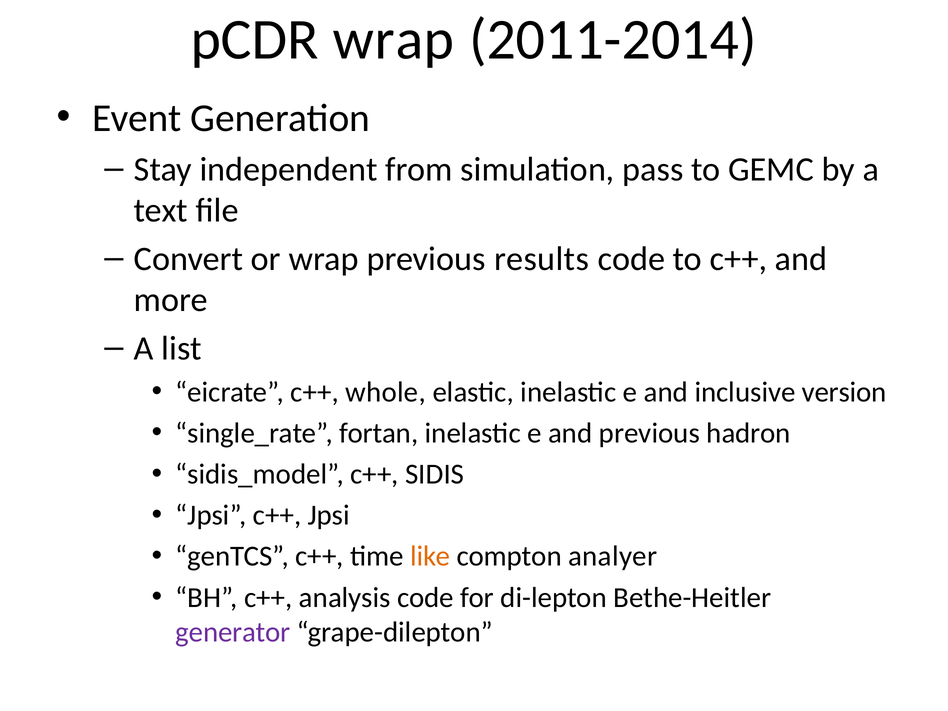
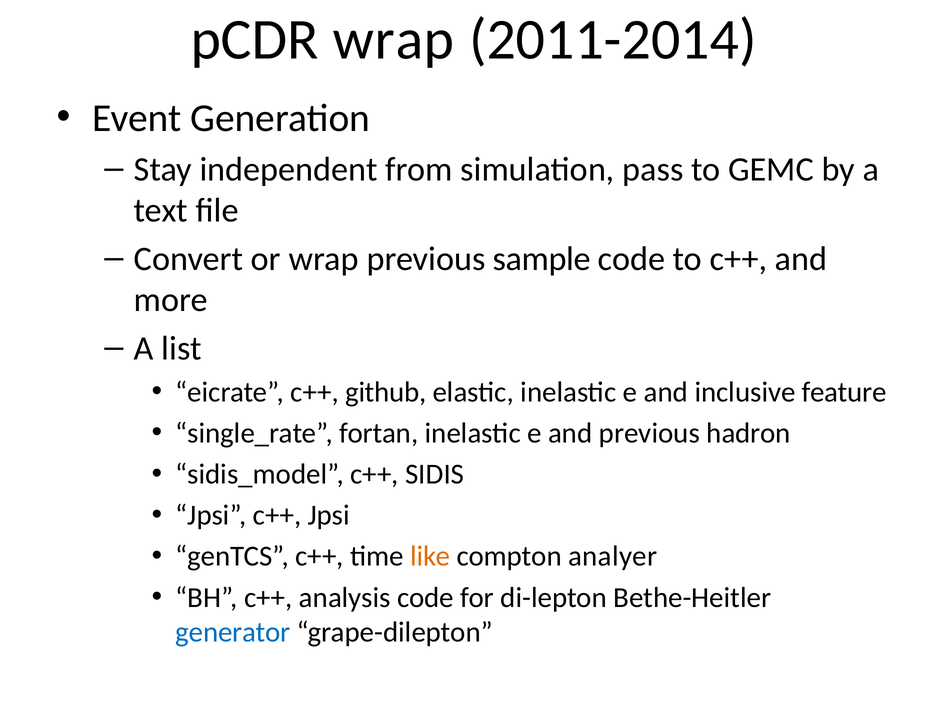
results: results -> sample
whole: whole -> github
version: version -> feature
generator colour: purple -> blue
